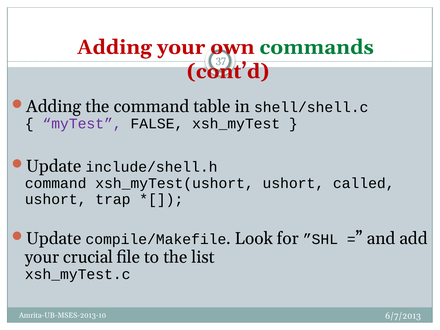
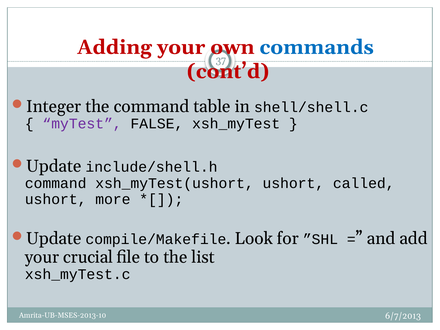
commands colour: green -> blue
Adding at (54, 107): Adding -> Integer
trap: trap -> more
